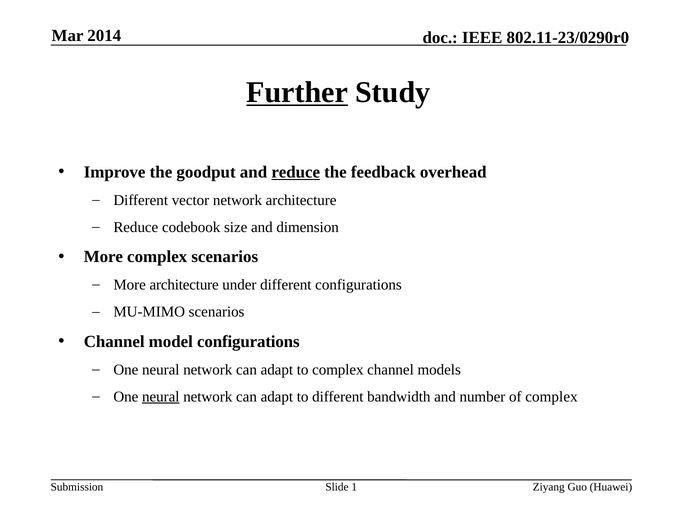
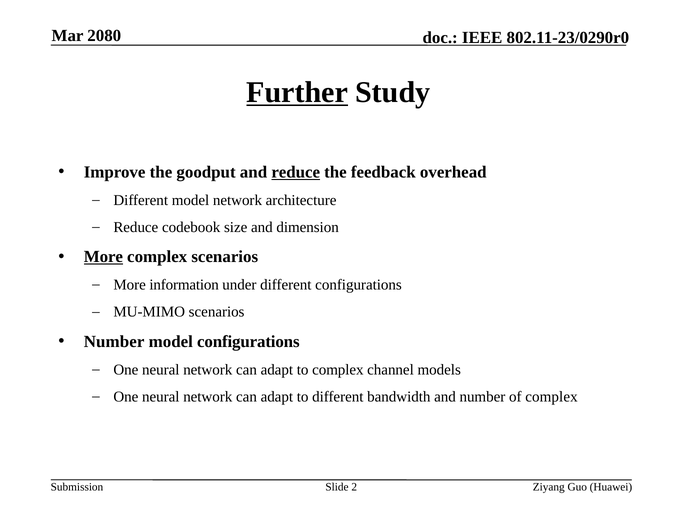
2014: 2014 -> 2080
Different vector: vector -> model
More at (103, 257) underline: none -> present
More architecture: architecture -> information
Channel at (114, 341): Channel -> Number
neural at (161, 396) underline: present -> none
1: 1 -> 2
